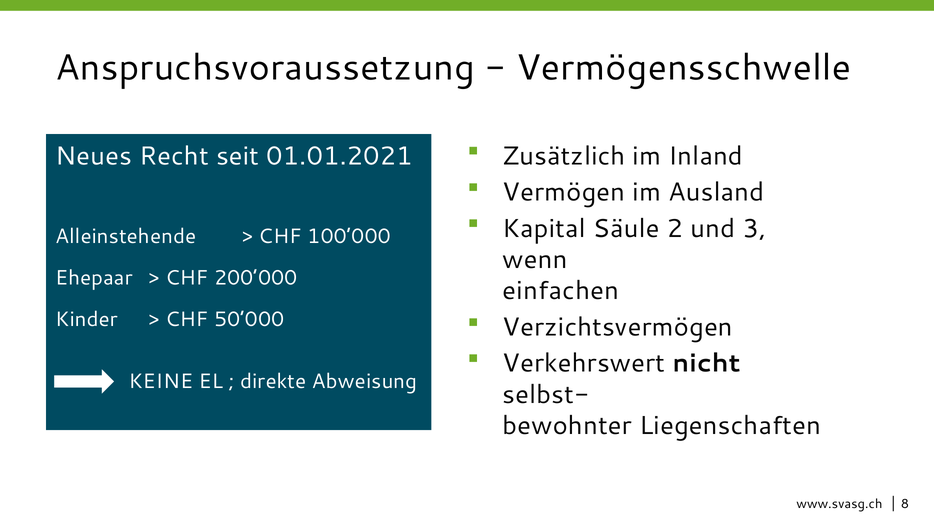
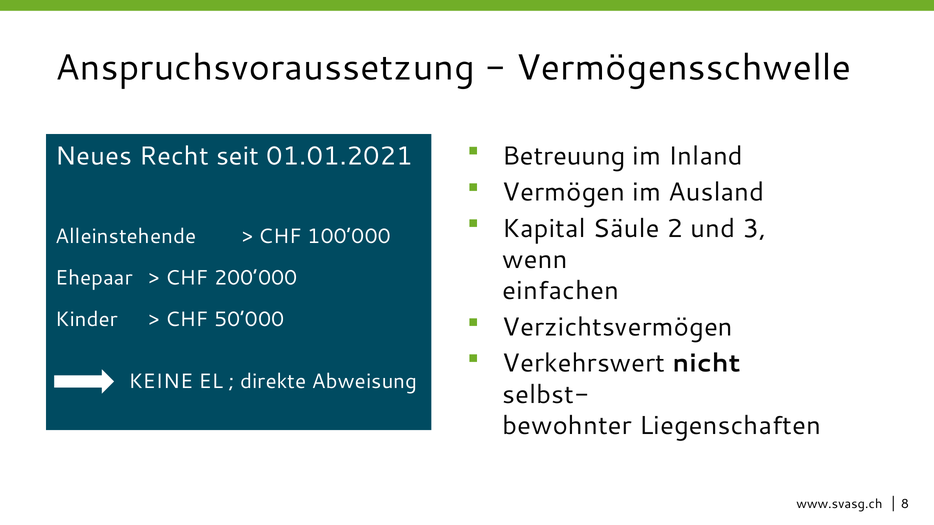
Zusätzlich: Zusätzlich -> Betreuung
